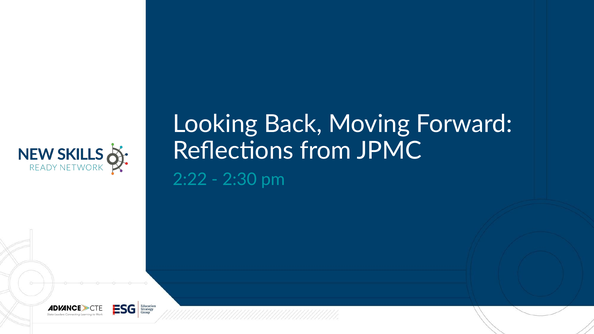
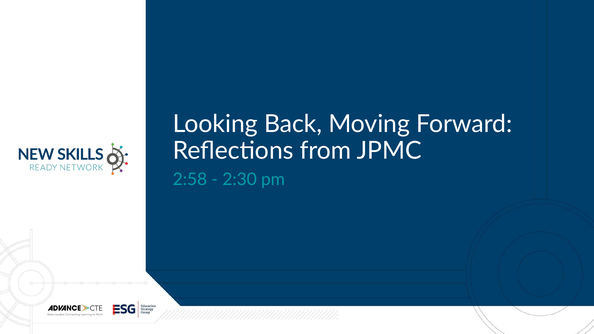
2:22: 2:22 -> 2:58
